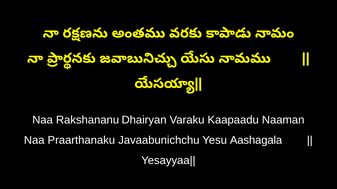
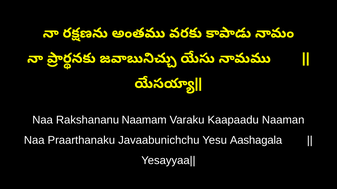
Dhairyan: Dhairyan -> Naamam
